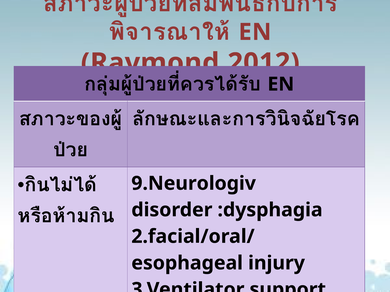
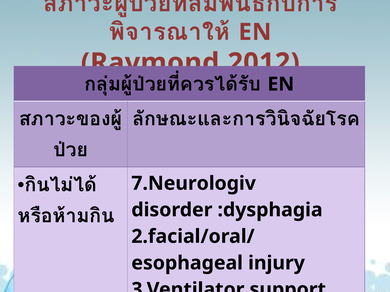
9.Neurologiv: 9.Neurologiv -> 7.Neurologiv
